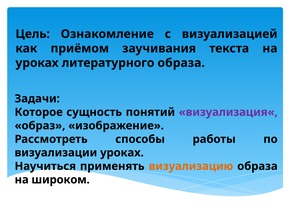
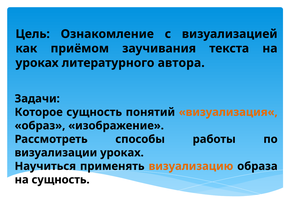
литературного образа: образа -> автора
визуализация« colour: purple -> orange
на широком: широком -> сущность
